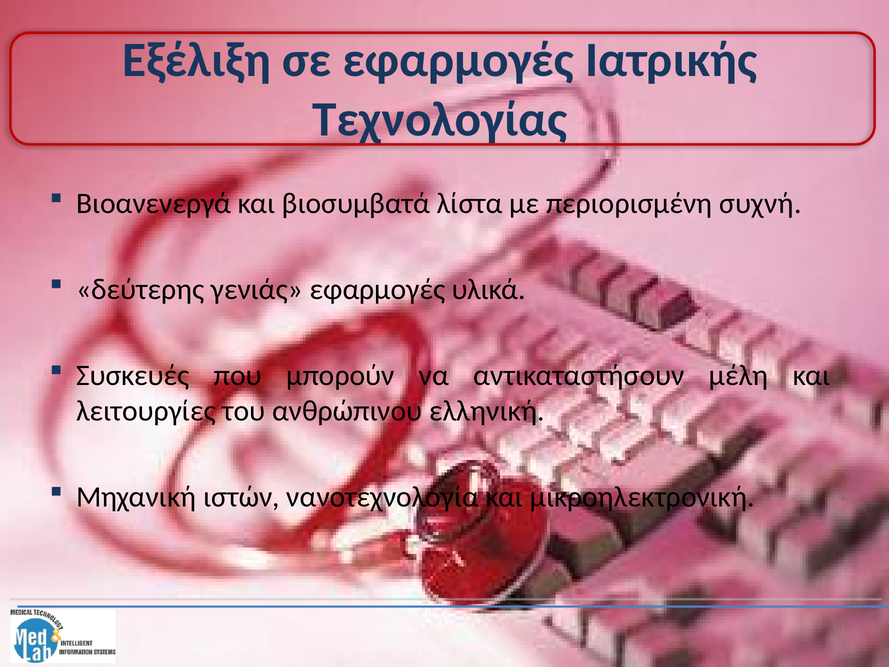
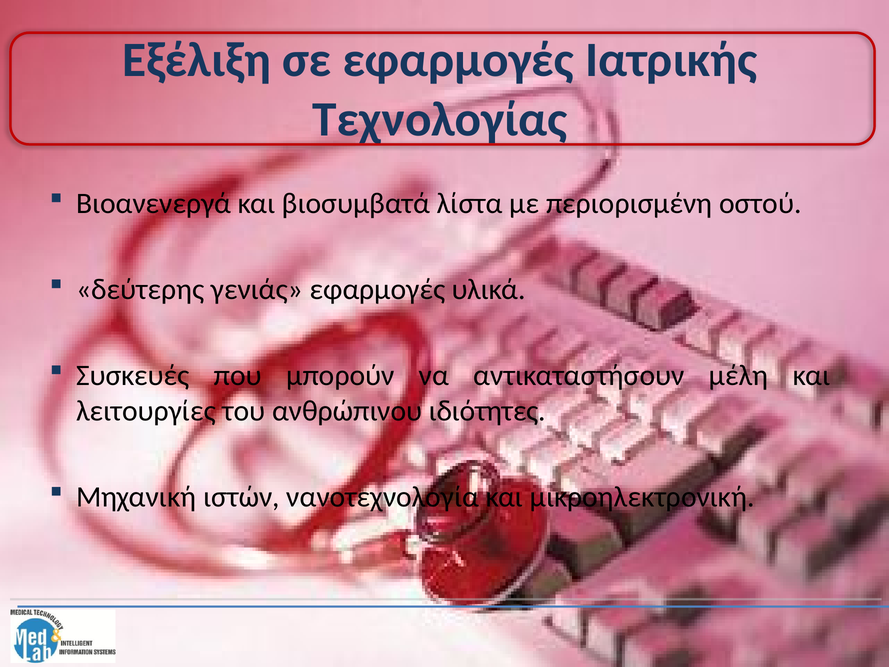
συχνή: συχνή -> οστού
ελληνική: ελληνική -> ιδιότητες
